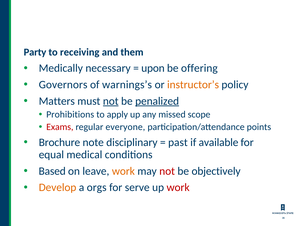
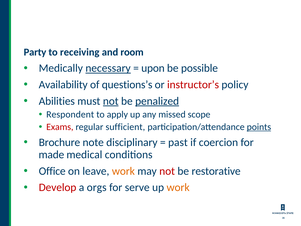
them: them -> room
necessary underline: none -> present
offering: offering -> possible
Governors: Governors -> Availability
warnings’s: warnings’s -> questions’s
instructor’s colour: orange -> red
Matters: Matters -> Abilities
Prohibitions: Prohibitions -> Respondent
everyone: everyone -> sufficient
points underline: none -> present
available: available -> coercion
equal: equal -> made
Based: Based -> Office
objectively: objectively -> restorative
Develop colour: orange -> red
work at (178, 187) colour: red -> orange
